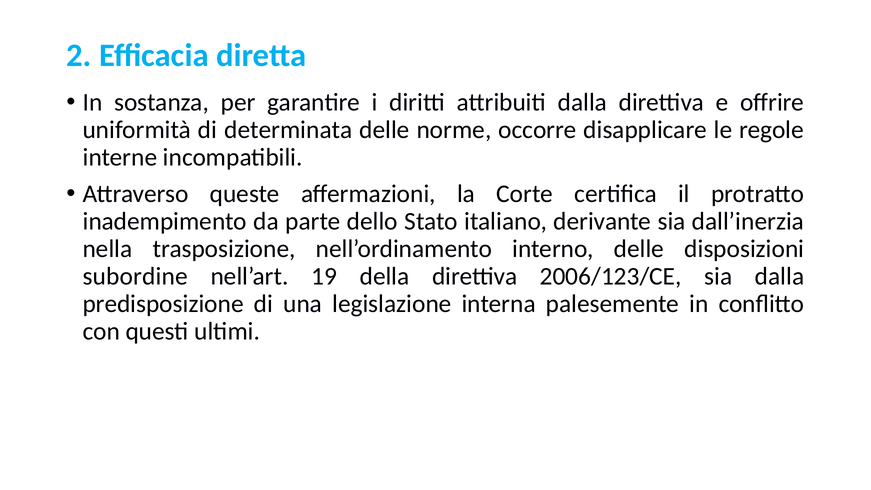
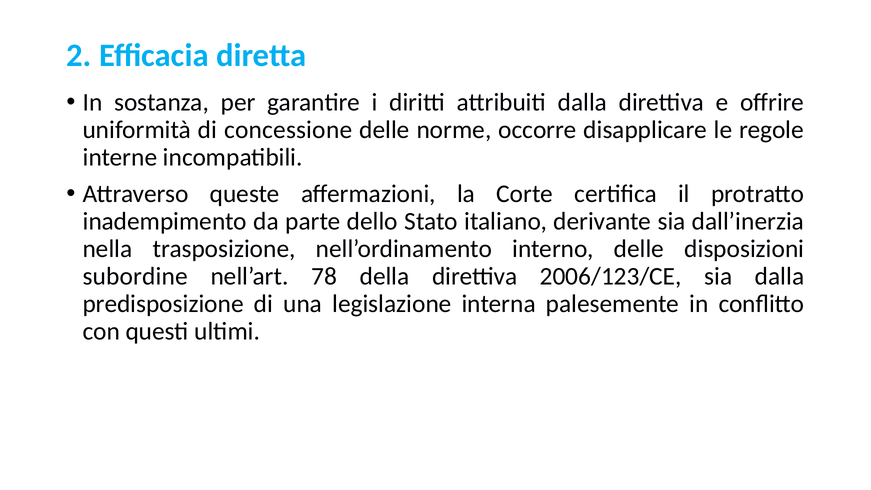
determinata: determinata -> concessione
19: 19 -> 78
